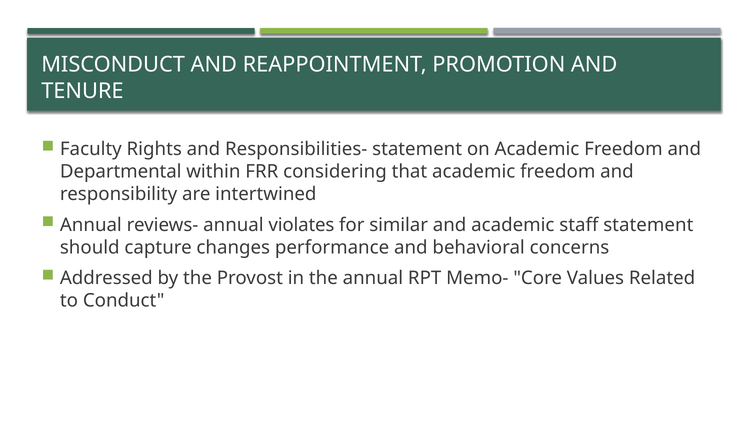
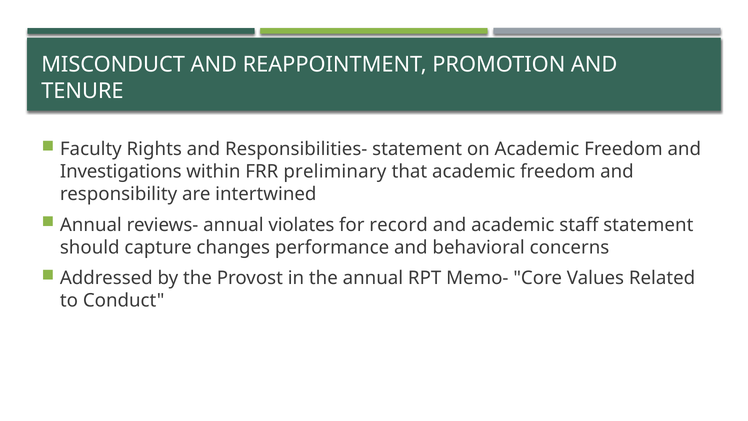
Departmental: Departmental -> Investigations
considering: considering -> preliminary
similar: similar -> record
